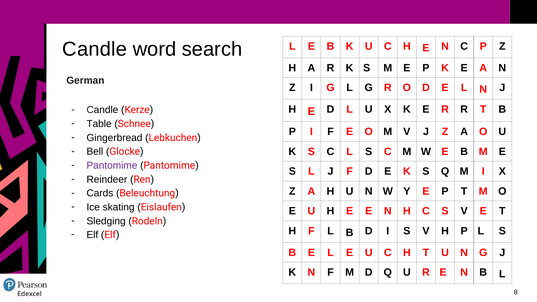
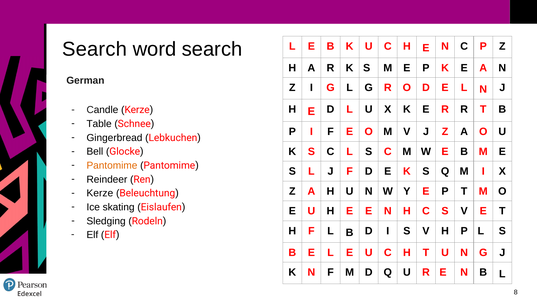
Candle at (95, 49): Candle -> Search
Pantomime at (112, 166) colour: purple -> orange
Cards at (100, 193): Cards -> Kerze
